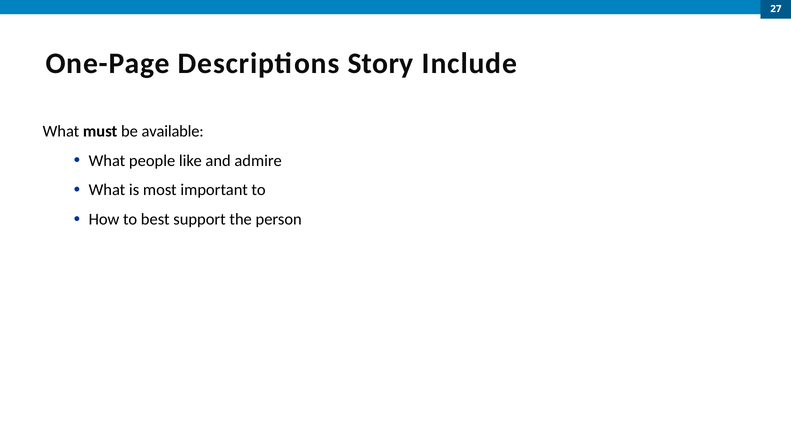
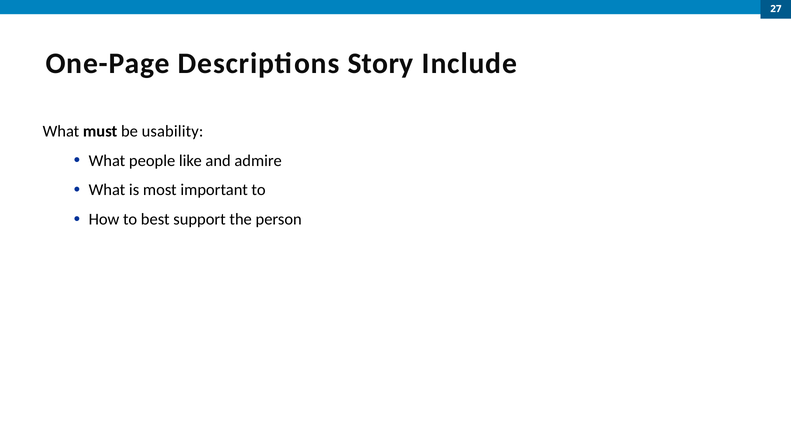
available: available -> usability
